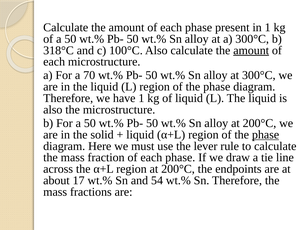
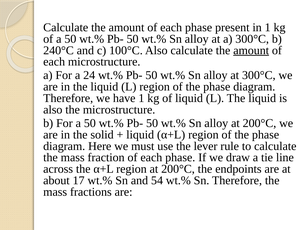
318°C: 318°C -> 240°C
70: 70 -> 24
phase at (266, 135) underline: present -> none
